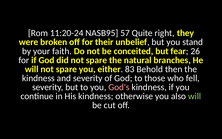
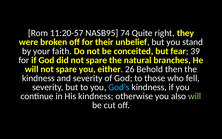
11:20-24: 11:20-24 -> 11:20-57
57: 57 -> 74
26: 26 -> 39
83: 83 -> 26
God's colour: pink -> light blue
